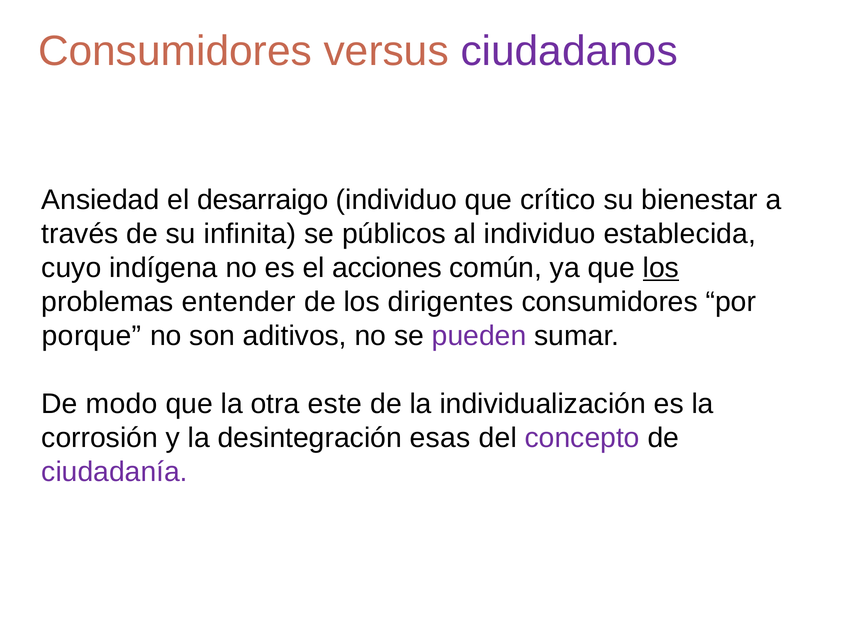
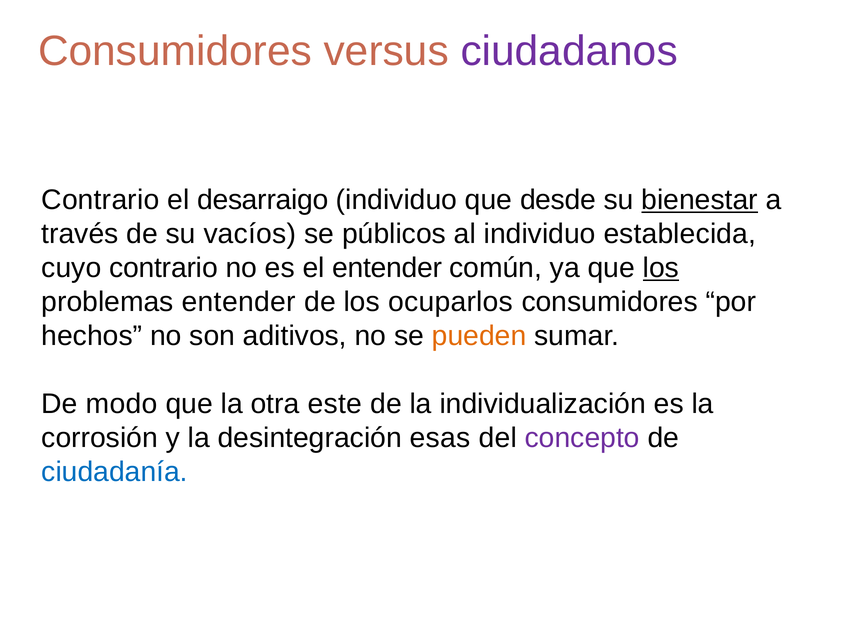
Ansiedad at (100, 200): Ansiedad -> Contrario
crítico: crítico -> desde
bienestar underline: none -> present
infinita: infinita -> vacíos
cuyo indígena: indígena -> contrario
el acciones: acciones -> entender
dirigentes: dirigentes -> ocuparlos
porque: porque -> hechos
pueden colour: purple -> orange
ciudadanía colour: purple -> blue
